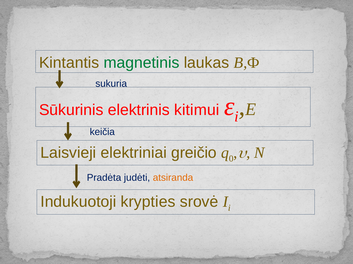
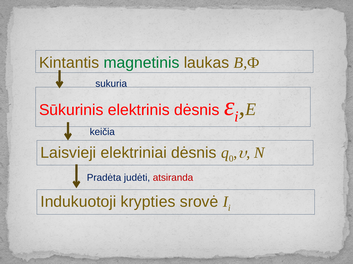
elektrinis kitimui: kitimui -> dėsnis
elektriniai greičio: greičio -> dėsnis
atsiranda colour: orange -> red
